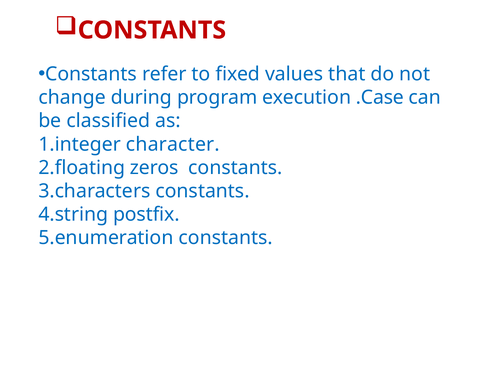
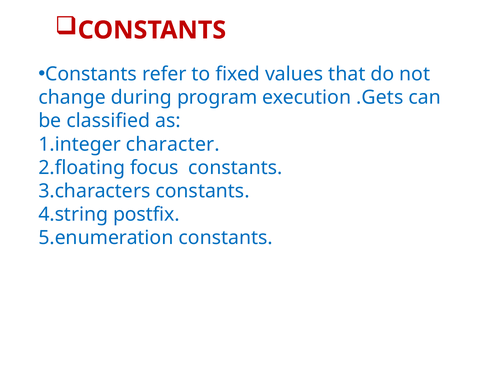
.Case: .Case -> .Gets
zeros: zeros -> focus
